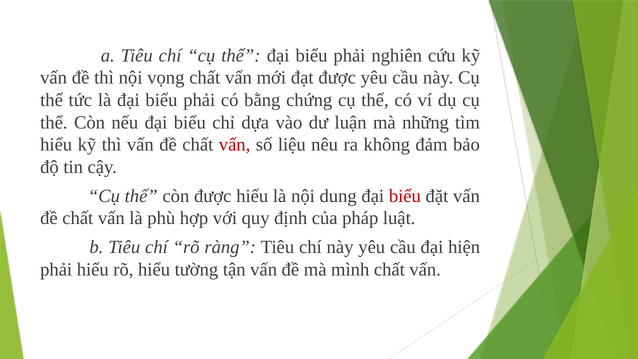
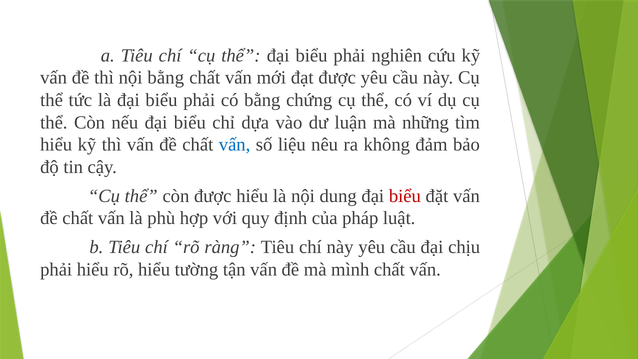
nội vọng: vọng -> bằng
vấn at (235, 145) colour: red -> blue
hiện: hiện -> chịu
